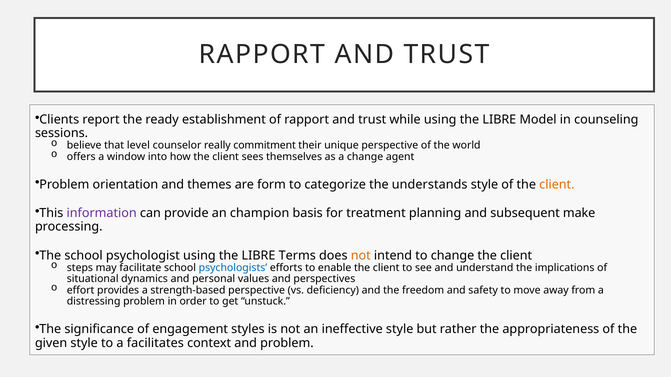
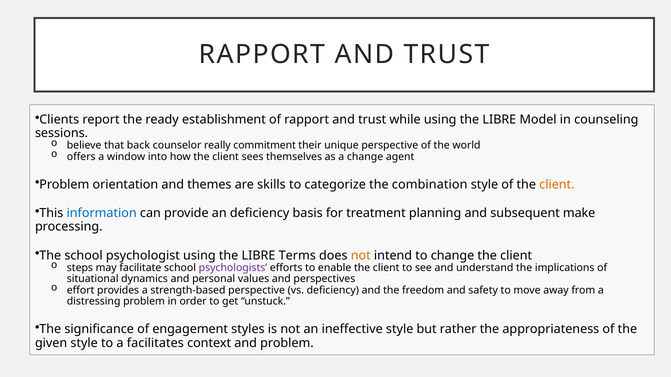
level: level -> back
form: form -> skills
understands: understands -> combination
information colour: purple -> blue
an champion: champion -> deficiency
psychologists colour: blue -> purple
